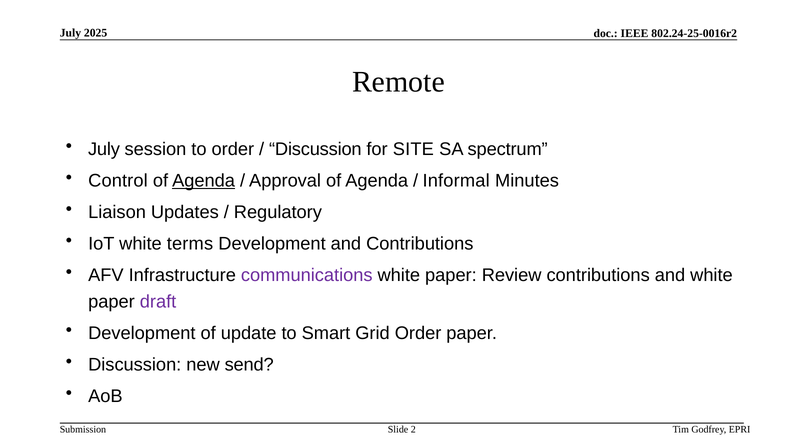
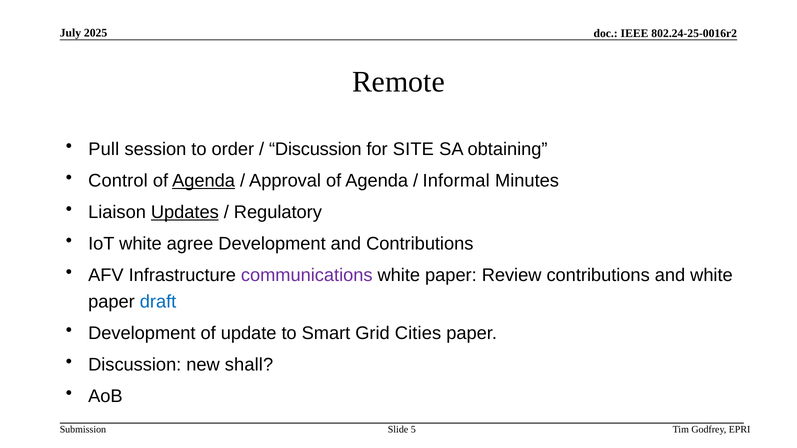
July at (104, 149): July -> Pull
spectrum: spectrum -> obtaining
Updates underline: none -> present
terms: terms -> agree
draft colour: purple -> blue
Grid Order: Order -> Cities
send: send -> shall
2: 2 -> 5
